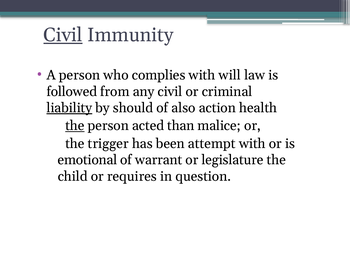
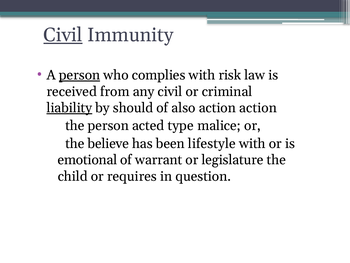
person at (80, 75) underline: none -> present
will: will -> risk
followed: followed -> received
action health: health -> action
the at (75, 126) underline: present -> none
than: than -> type
trigger: trigger -> believe
attempt: attempt -> lifestyle
